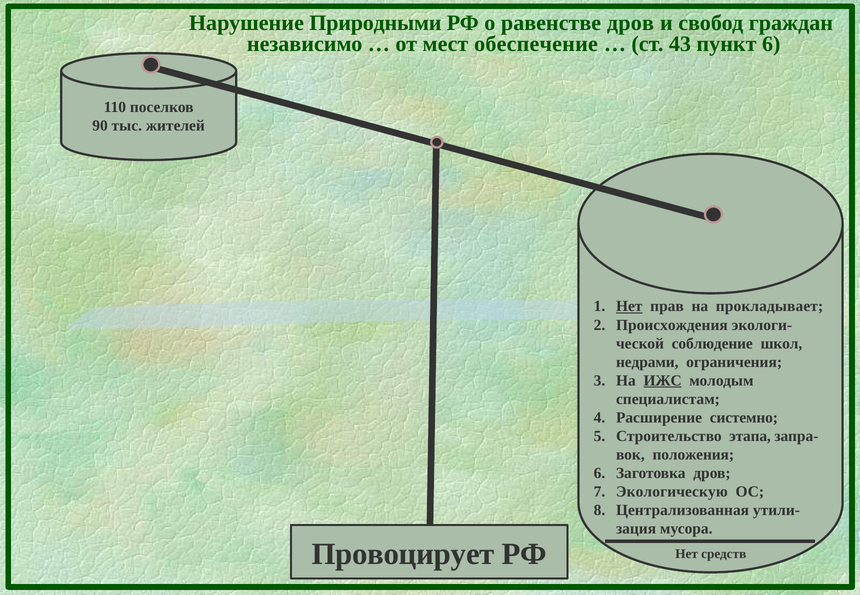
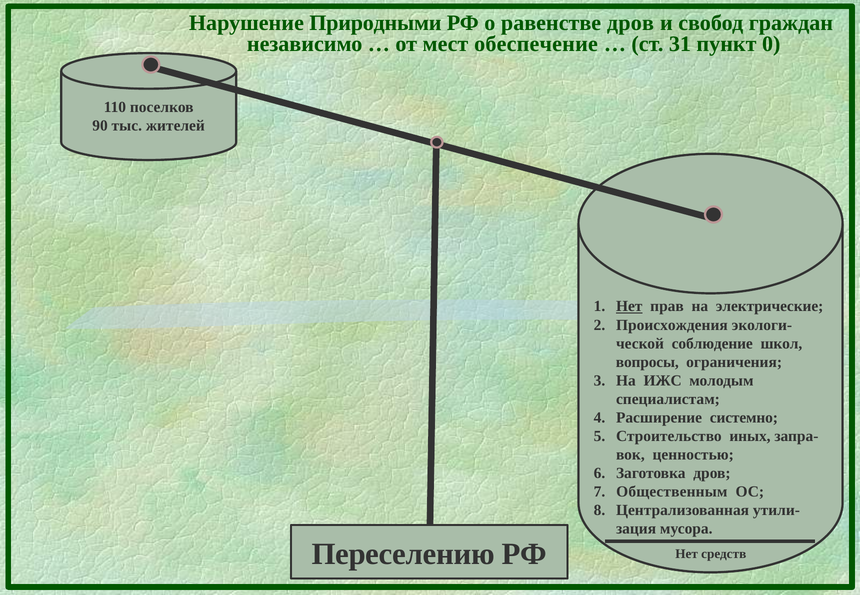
43: 43 -> 31
пункт 6: 6 -> 0
прокладывает: прокладывает -> электрические
недрами: недрами -> вопросы
ИЖС underline: present -> none
этапа: этапа -> иных
положения: положения -> ценностью
Экологическую: Экологическую -> Общественным
Провоцирует: Провоцирует -> Переселению
